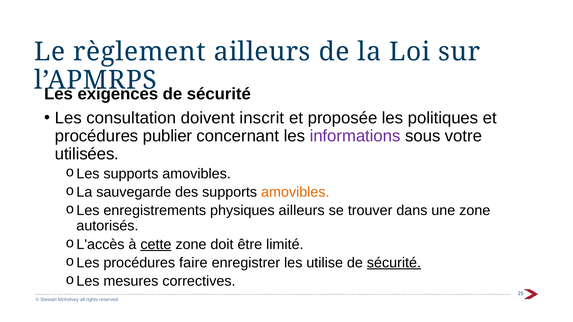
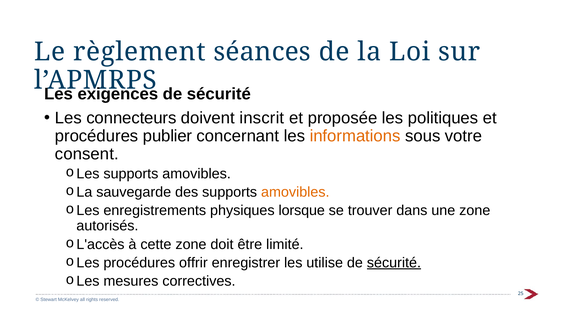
règlement ailleurs: ailleurs -> séances
consultation: consultation -> connecteurs
informations colour: purple -> orange
utilisées: utilisées -> consent
physiques ailleurs: ailleurs -> lorsque
cette underline: present -> none
faire: faire -> offrir
